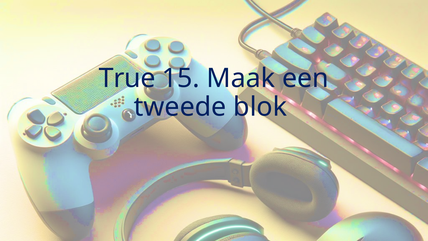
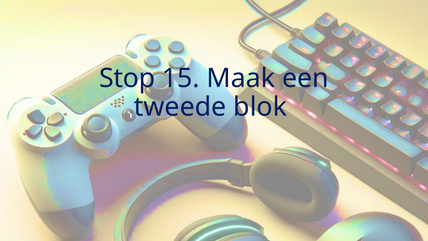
True: True -> Stop
